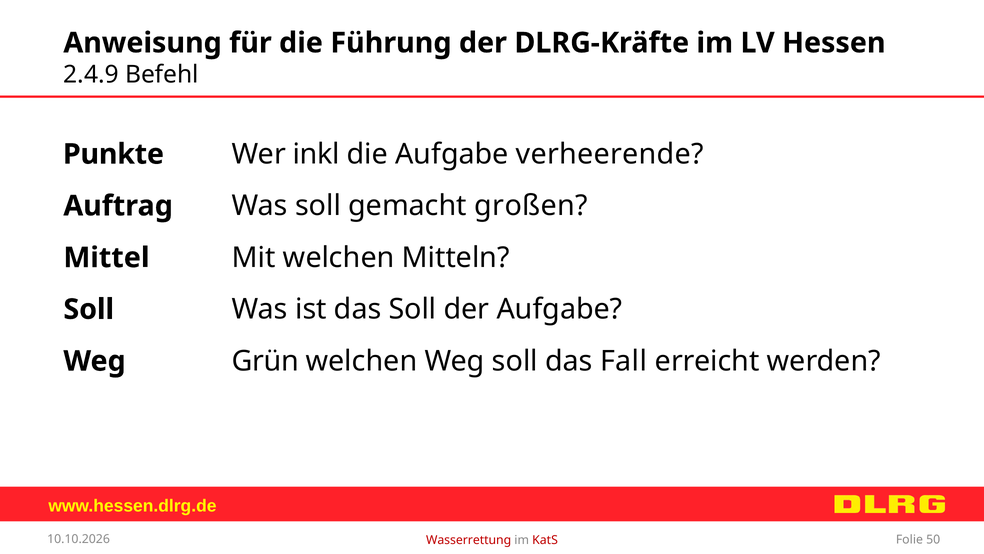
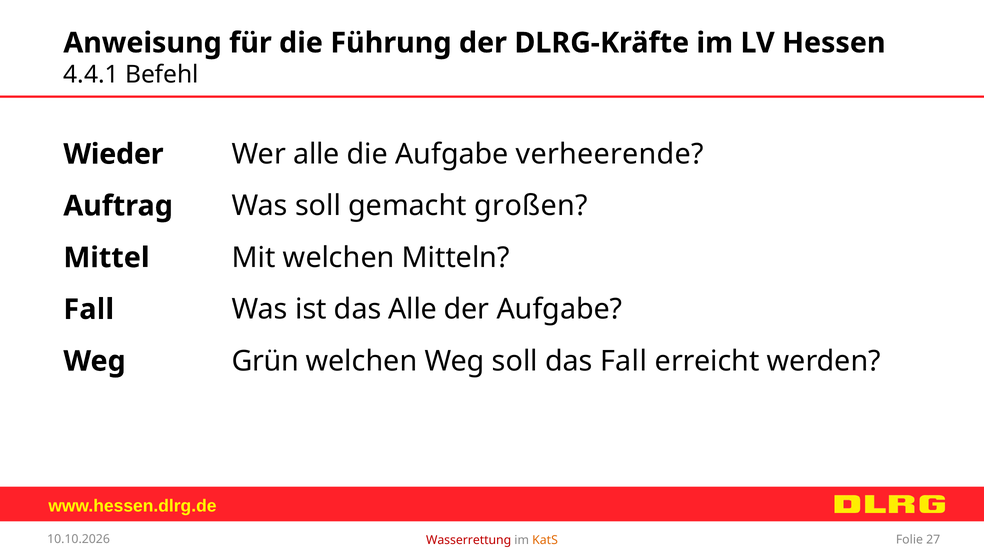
2.4.9: 2.4.9 -> 4.4.1
Wer inkl: inkl -> alle
Punkte: Punkte -> Wieder
das Soll: Soll -> Alle
Soll at (89, 309): Soll -> Fall
KatS colour: red -> orange
50: 50 -> 27
